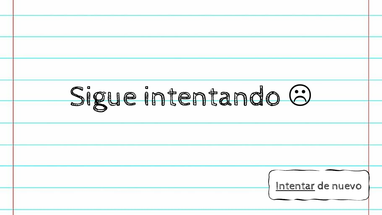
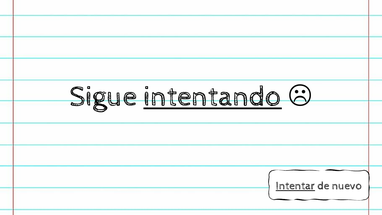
intentando underline: none -> present
